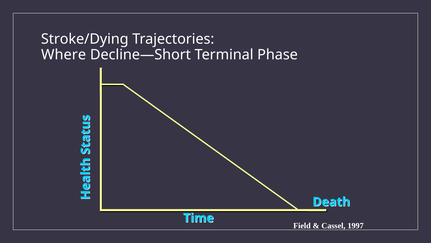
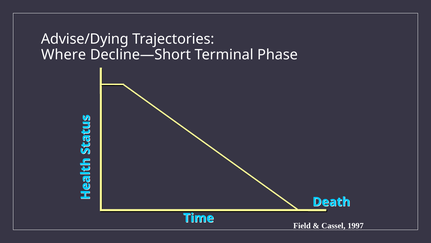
Stroke/Dying: Stroke/Dying -> Advise/Dying
